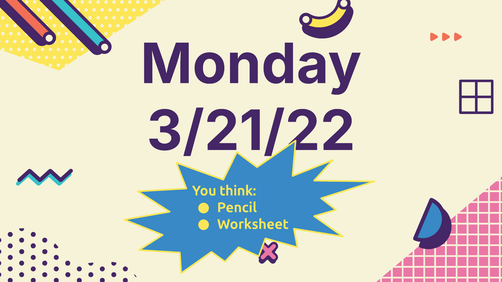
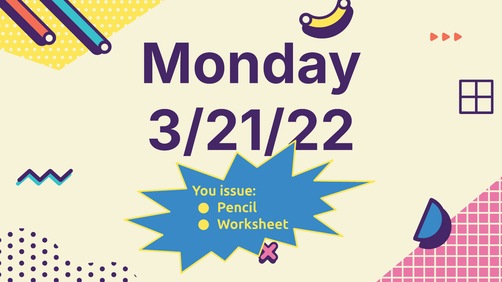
think: think -> issue
